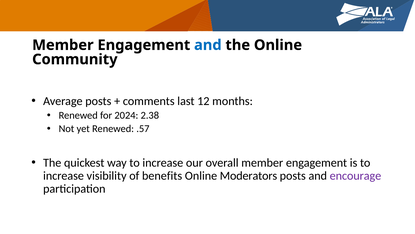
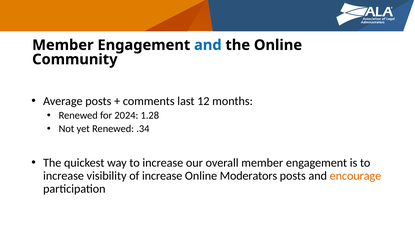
2.38: 2.38 -> 1.28
.57: .57 -> .34
of benefits: benefits -> increase
encourage colour: purple -> orange
